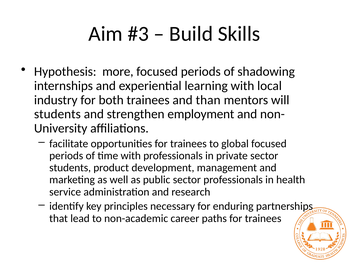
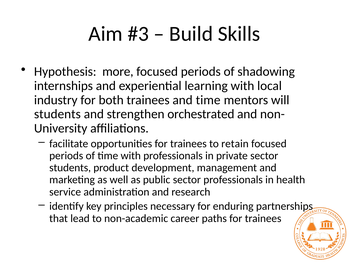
and than: than -> time
employment: employment -> orchestrated
global: global -> retain
